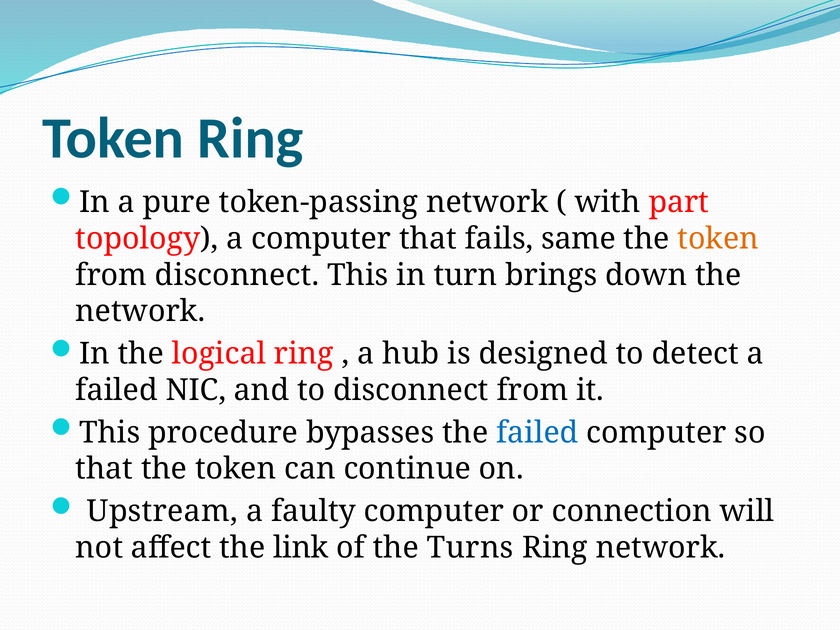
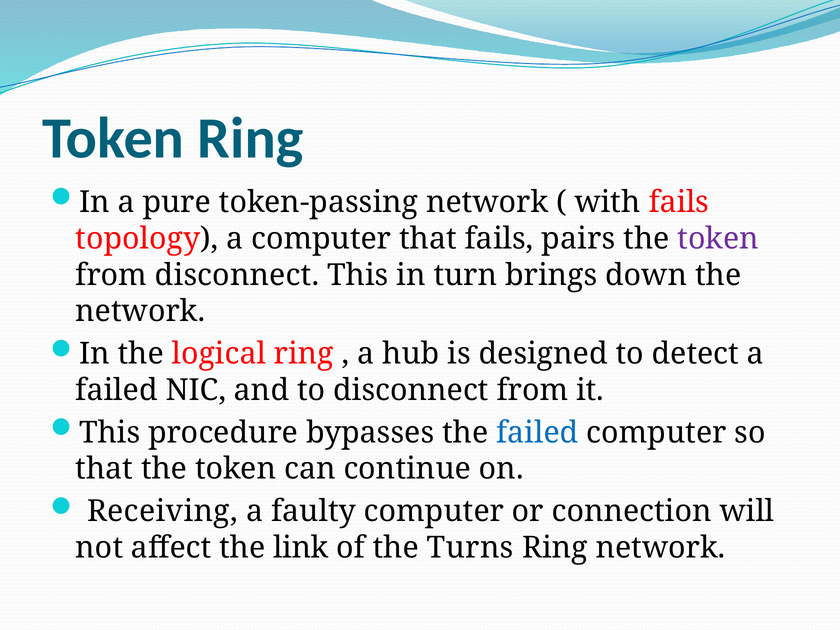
with part: part -> fails
same: same -> pairs
token at (718, 239) colour: orange -> purple
Upstream: Upstream -> Receiving
